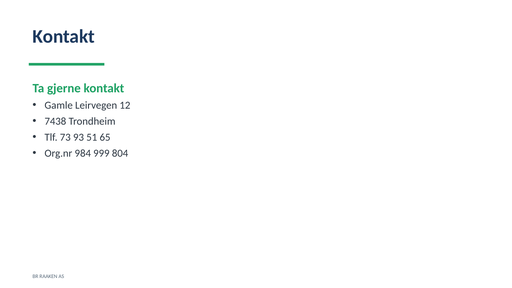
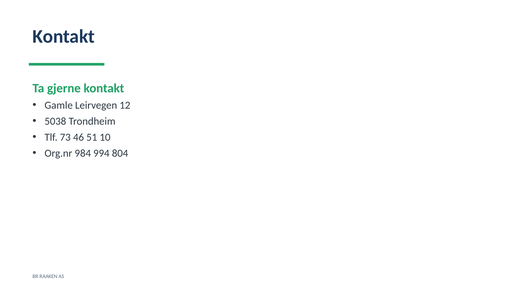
7438: 7438 -> 5038
93: 93 -> 46
65: 65 -> 10
999: 999 -> 994
